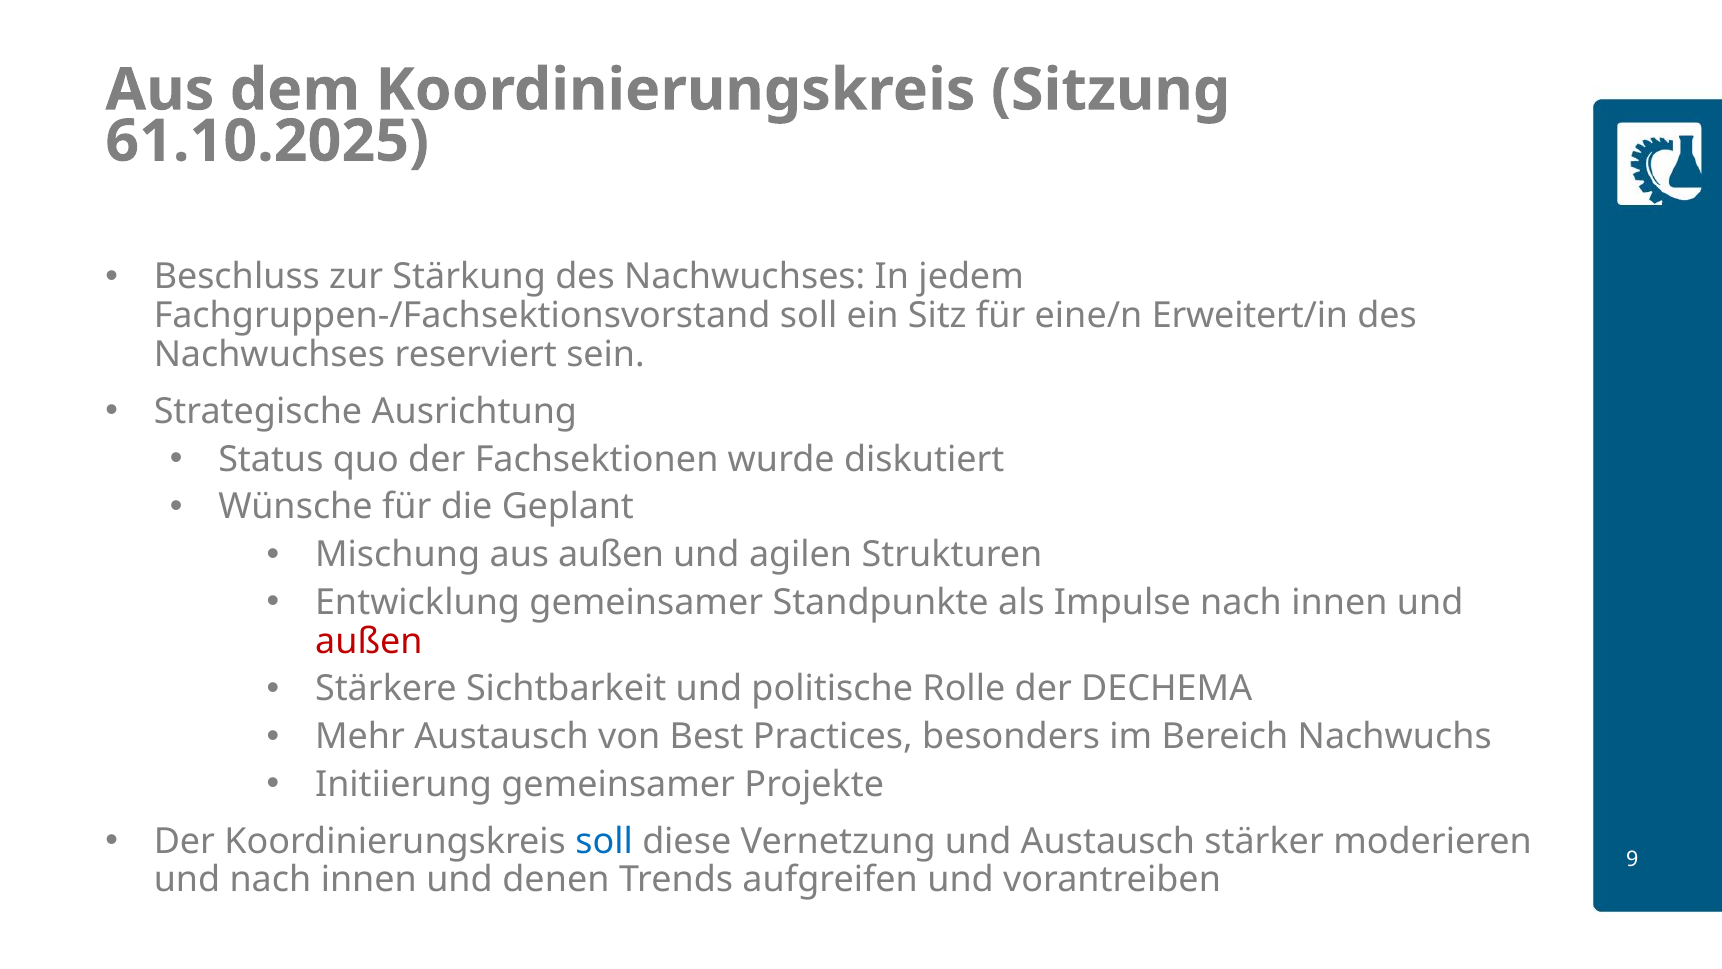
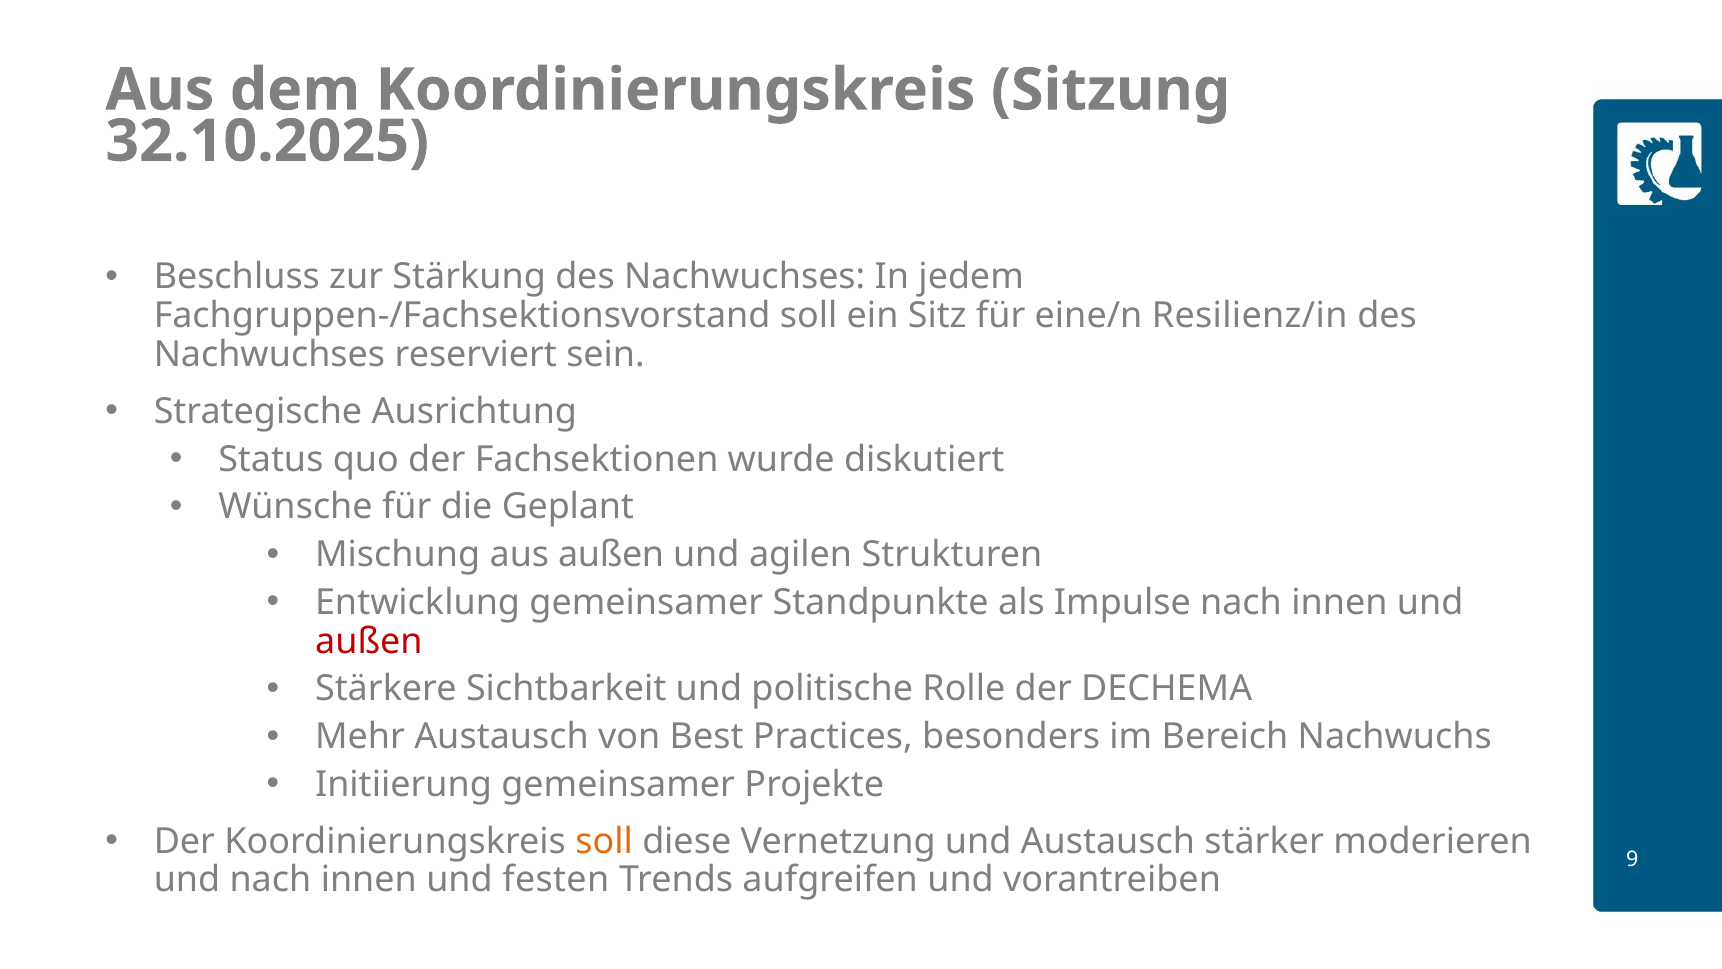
61.10.2025: 61.10.2025 -> 32.10.2025
Erweitert/in: Erweitert/in -> Resilienz/in
soll at (604, 841) colour: blue -> orange
denen: denen -> festen
